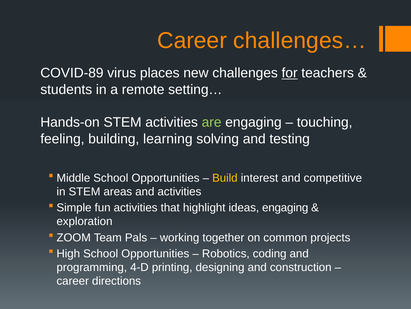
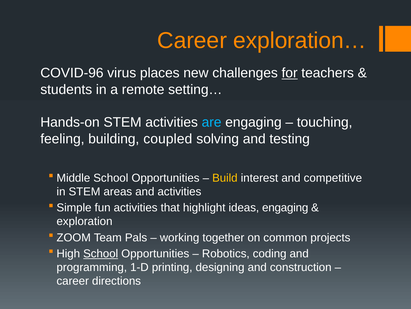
challenges…: challenges… -> exploration…
COVID-89: COVID-89 -> COVID-96
are colour: light green -> light blue
learning: learning -> coupled
School at (101, 253) underline: none -> present
4-D: 4-D -> 1-D
